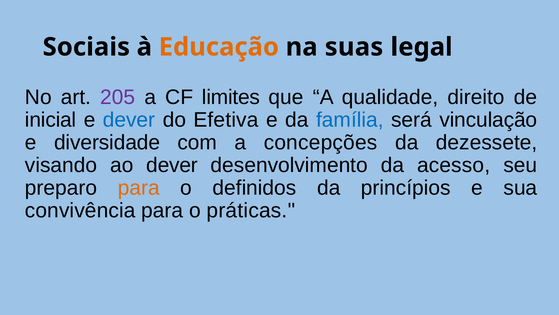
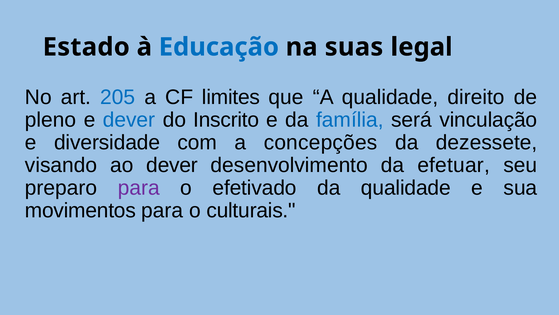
Sociais: Sociais -> Estado
Educação colour: orange -> blue
205 colour: purple -> blue
inicial: inicial -> pleno
Efetiva: Efetiva -> Inscrito
acesso: acesso -> efetuar
para at (139, 188) colour: orange -> purple
definidos: definidos -> efetivado
da princípios: princípios -> qualidade
convivência: convivência -> movimentos
práticas: práticas -> culturais
